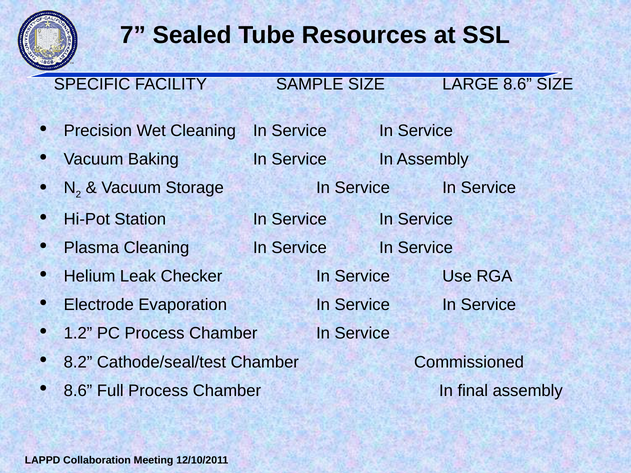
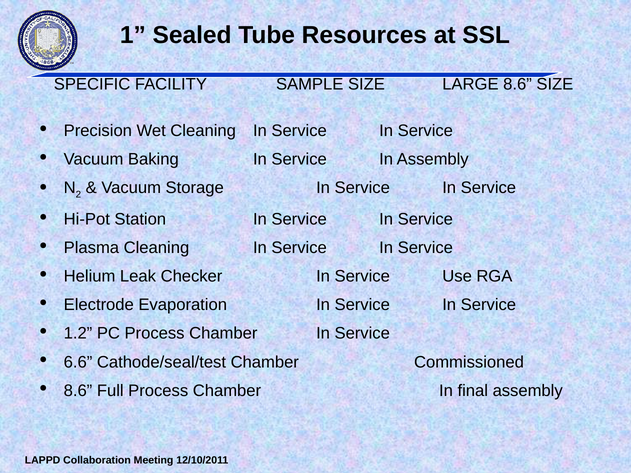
7: 7 -> 1
8.2: 8.2 -> 6.6
